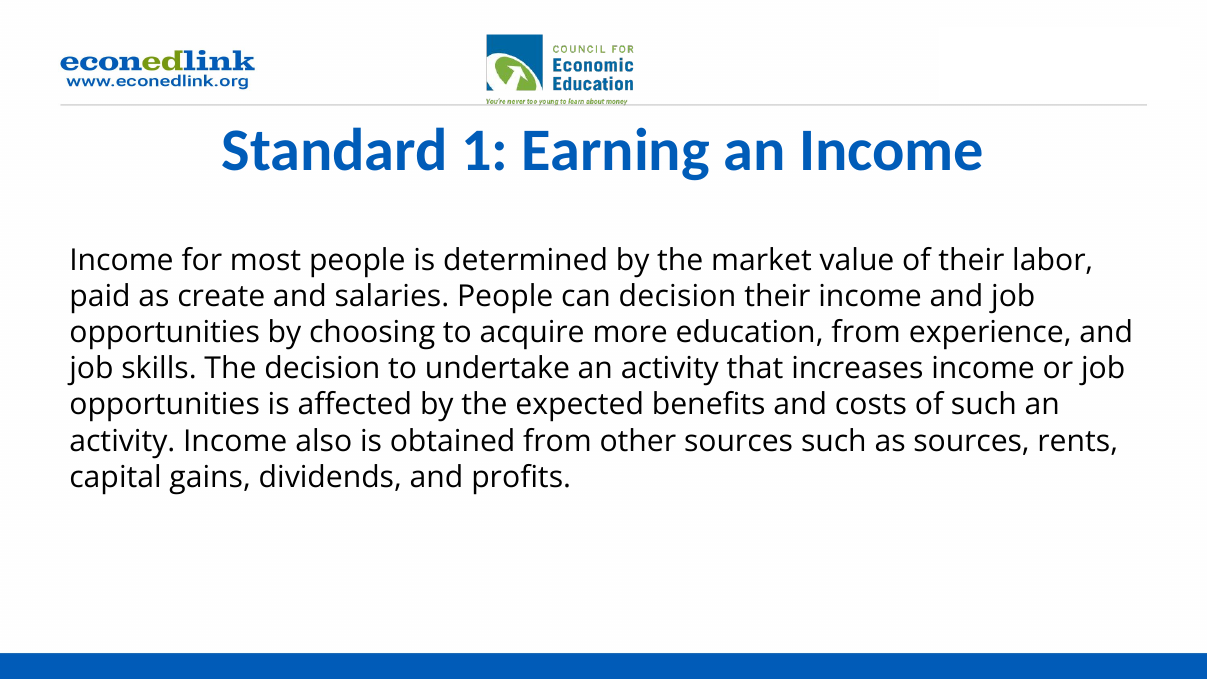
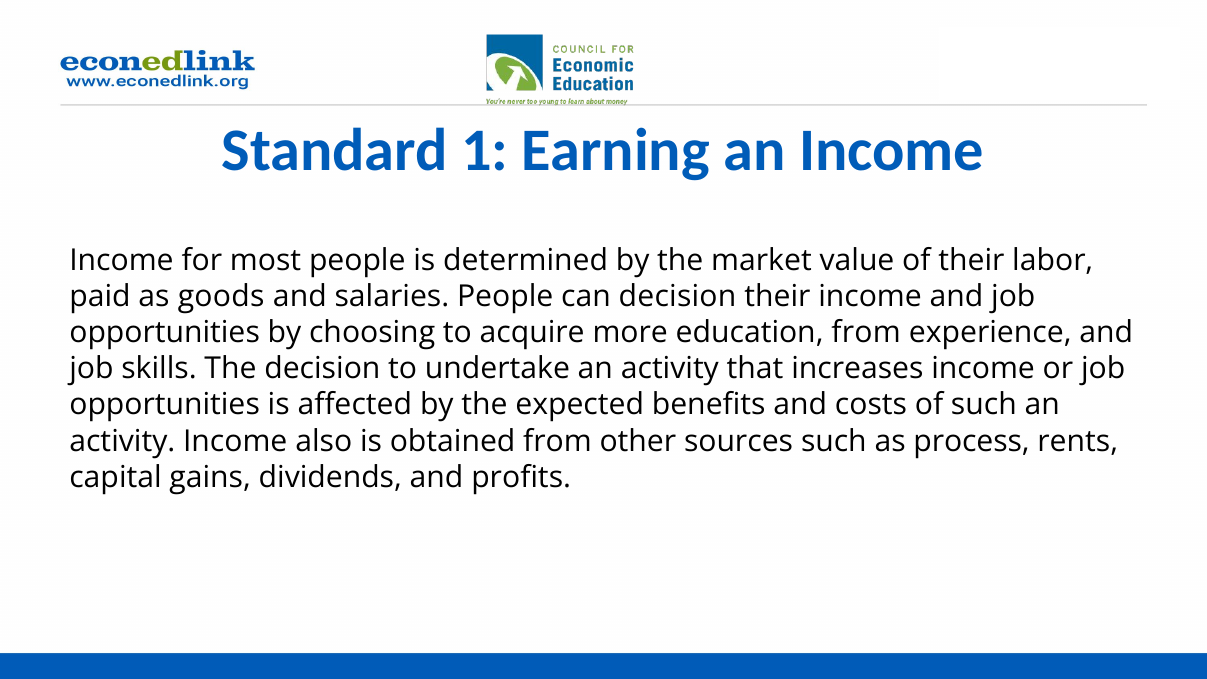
create: create -> goods
as sources: sources -> process
